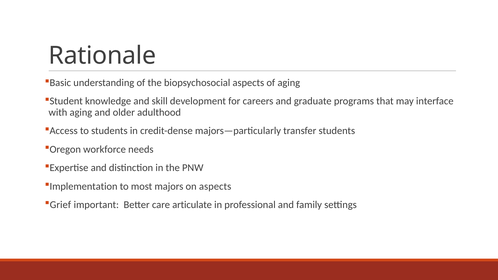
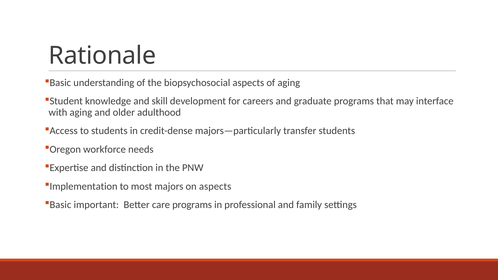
Grief at (60, 205): Grief -> Basic
care articulate: articulate -> programs
